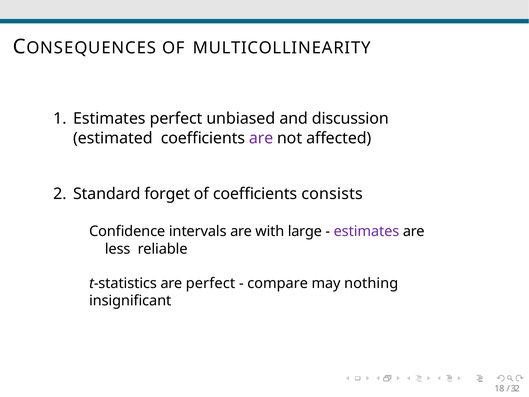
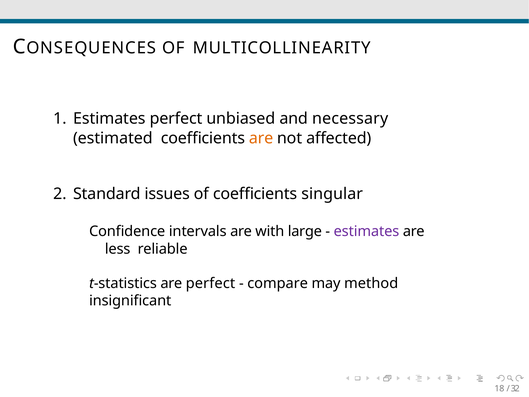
discussion: discussion -> necessary
are at (261, 138) colour: purple -> orange
forget: forget -> issues
consists: consists -> singular
nothing: nothing -> method
